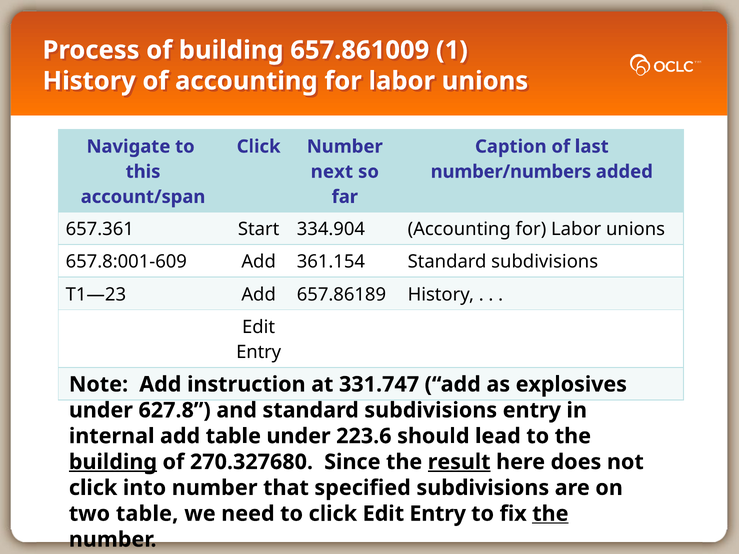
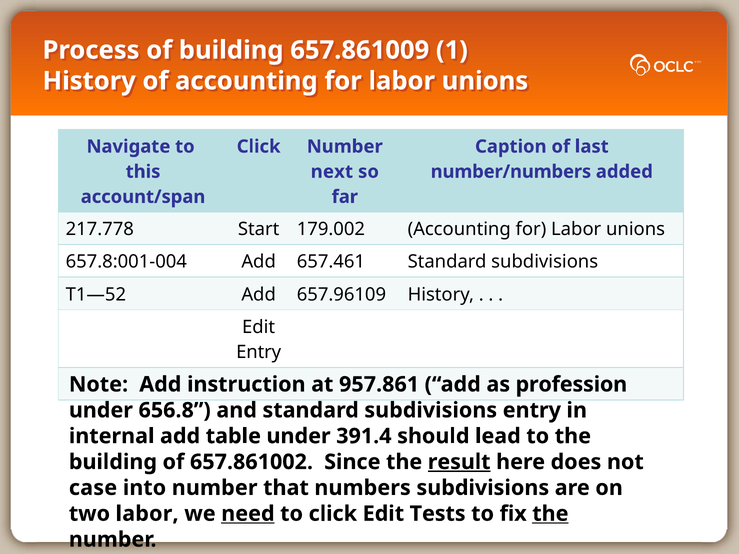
657.361: 657.361 -> 217.778
334.904: 334.904 -> 179.002
657.8:001-609: 657.8:001-609 -> 657.8:001-004
361.154: 361.154 -> 657.461
T1—23: T1—23 -> T1—52
657.86189: 657.86189 -> 657.96109
331.747: 331.747 -> 957.861
explosives: explosives -> profession
627.8: 627.8 -> 656.8
223.6: 223.6 -> 391.4
building at (113, 462) underline: present -> none
270.327680: 270.327680 -> 657.861002
click at (93, 488): click -> case
specified: specified -> numbers
two table: table -> labor
need underline: none -> present
click Edit Entry: Entry -> Tests
